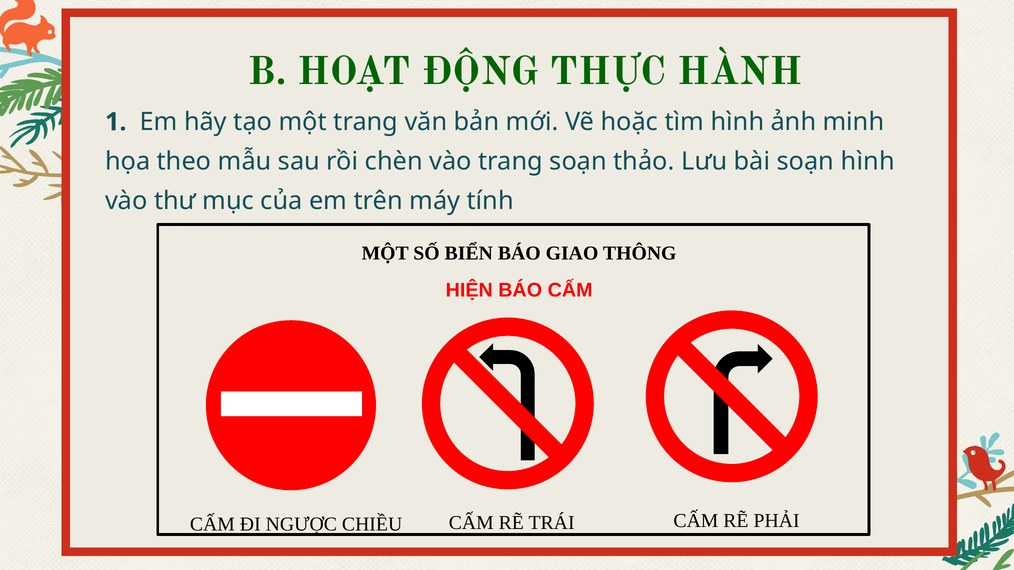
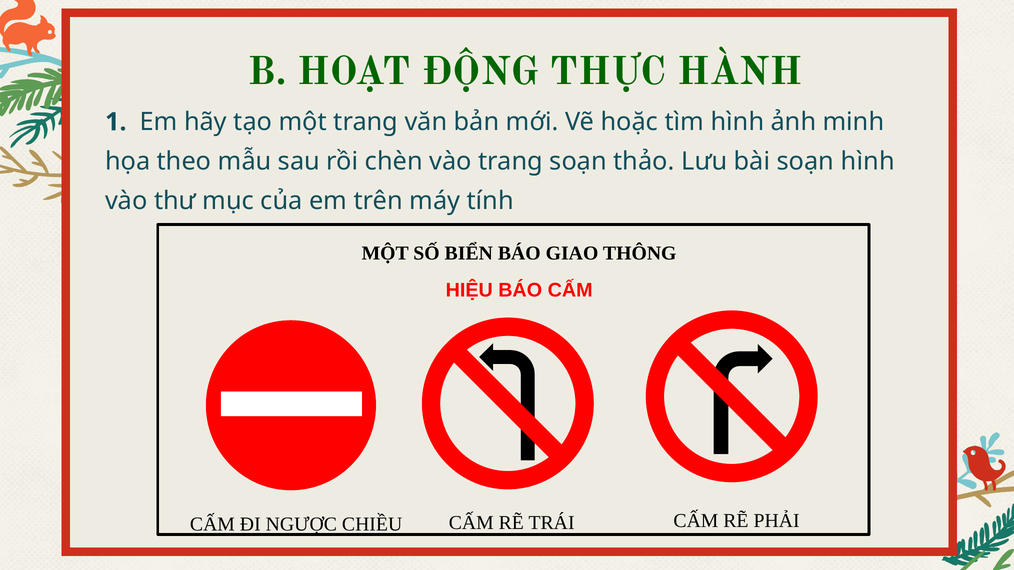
HIỆN: HIỆN -> HIỆU
